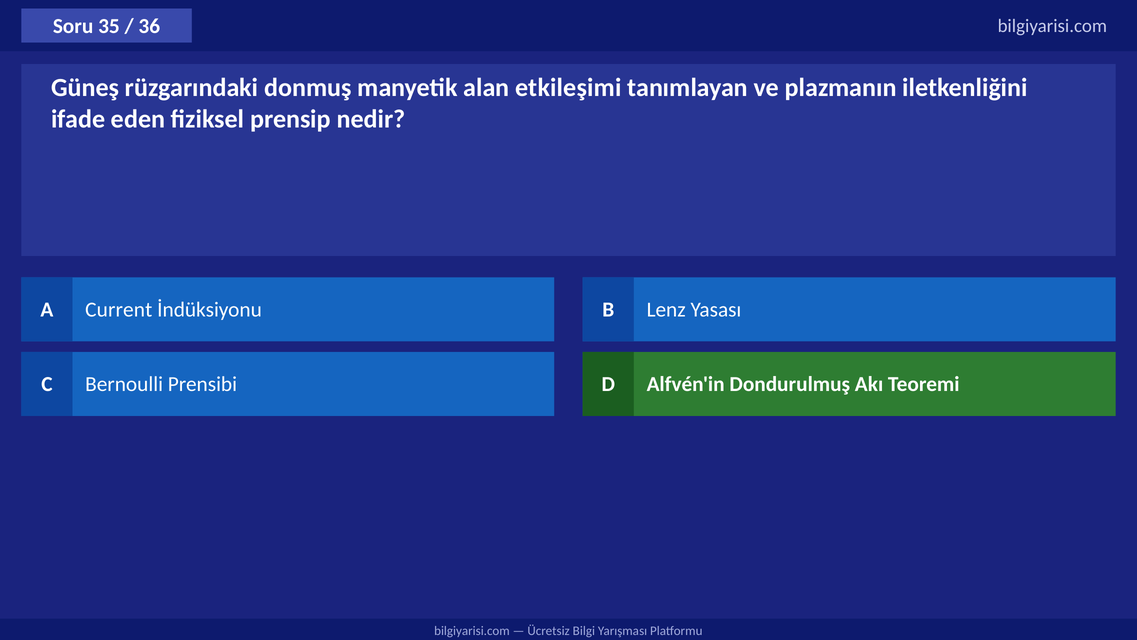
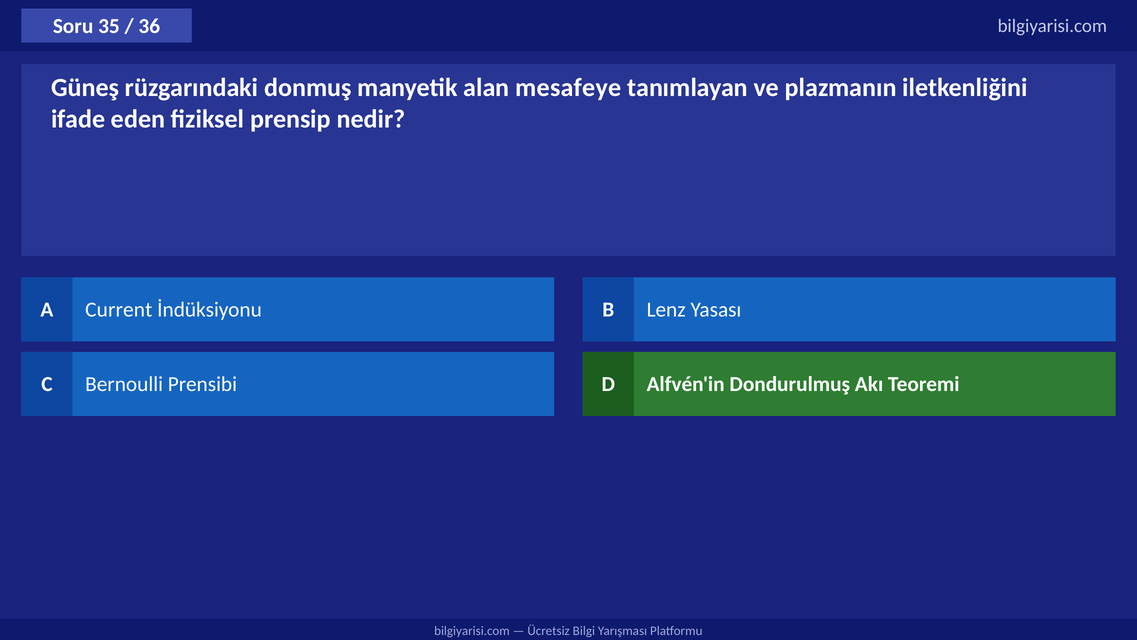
etkileşimi: etkileşimi -> mesafeye
